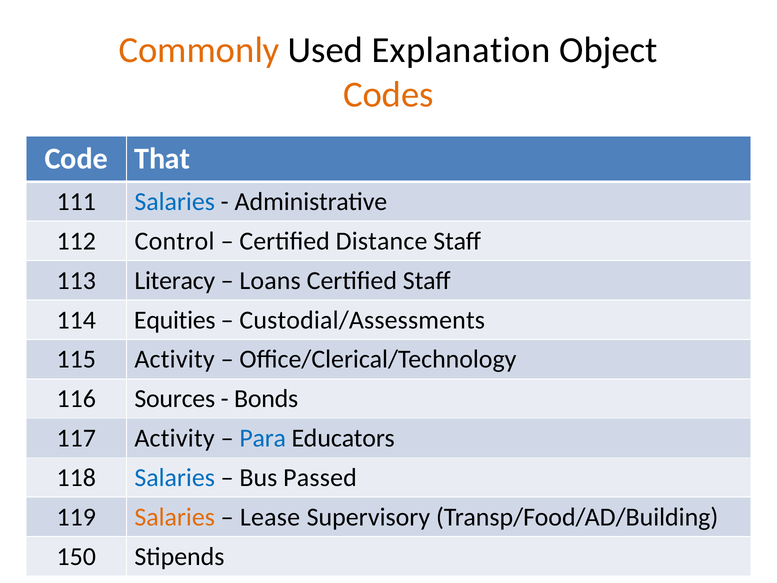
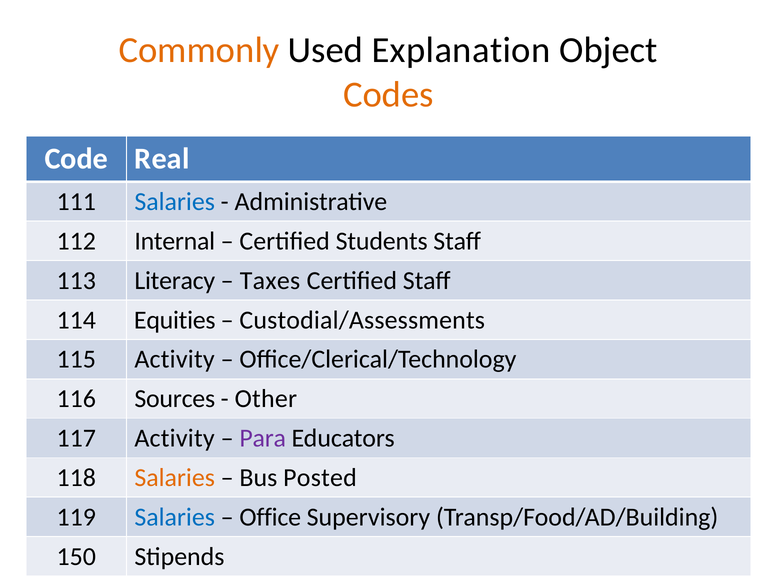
That: That -> Real
Control: Control -> Internal
Distance: Distance -> Students
Loans: Loans -> Taxes
Bonds: Bonds -> Other
Para colour: blue -> purple
Salaries at (175, 477) colour: blue -> orange
Passed: Passed -> Posted
Salaries at (175, 517) colour: orange -> blue
Lease: Lease -> Office
